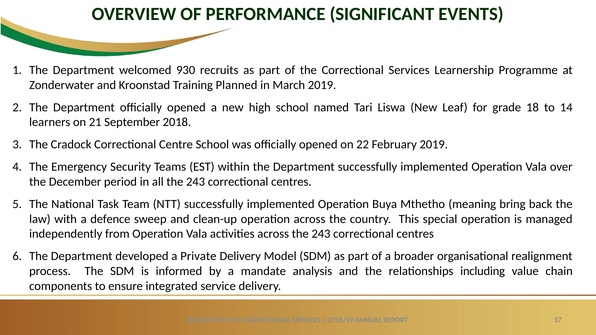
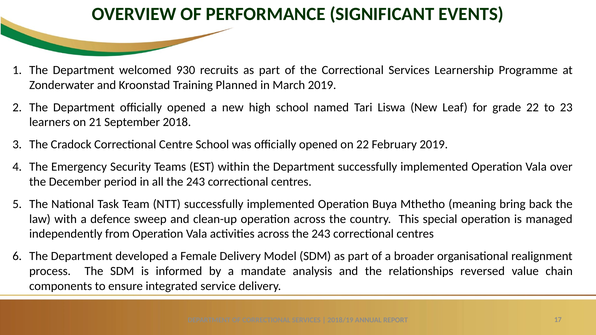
grade 18: 18 -> 22
14: 14 -> 23
Private: Private -> Female
including: including -> reversed
